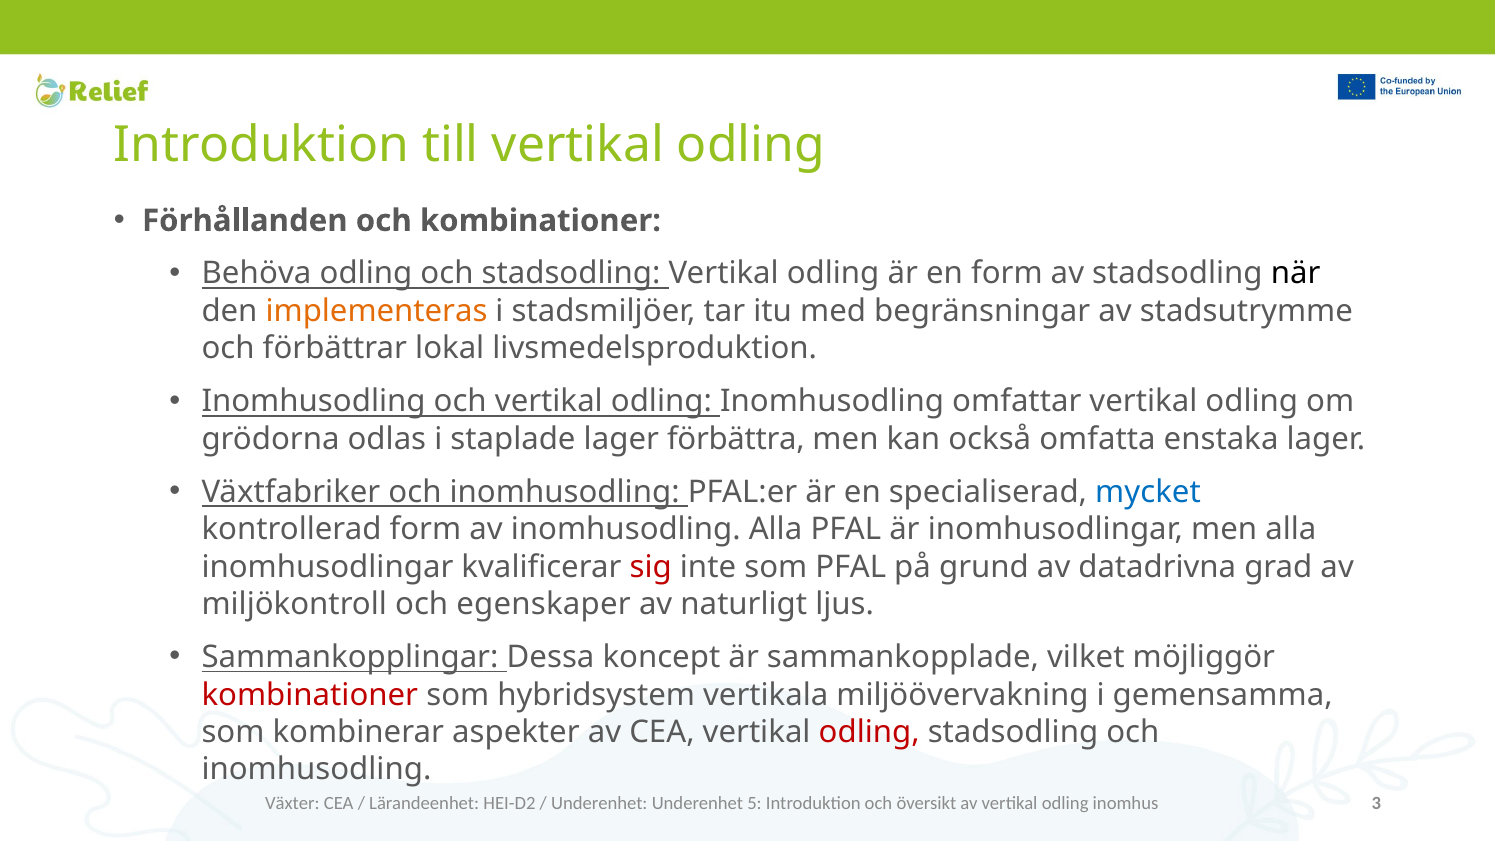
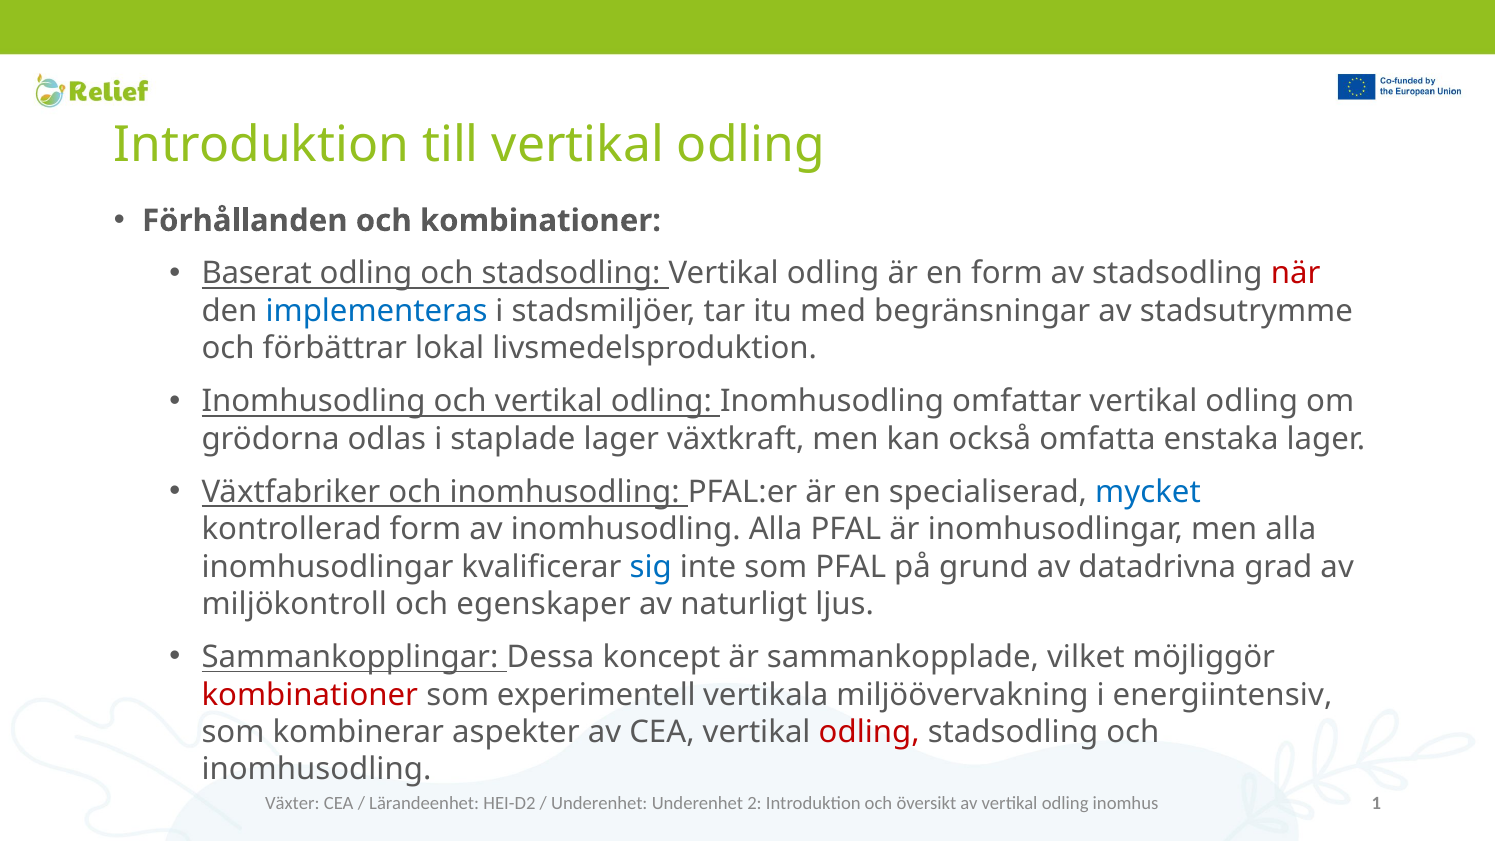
Behöva: Behöva -> Baserat
när colour: black -> red
implementeras colour: orange -> blue
förbättra: förbättra -> växtkraft
sig colour: red -> blue
hybridsystem: hybridsystem -> experimentell
gemensamma: gemensamma -> energiintensiv
5: 5 -> 2
3: 3 -> 1
